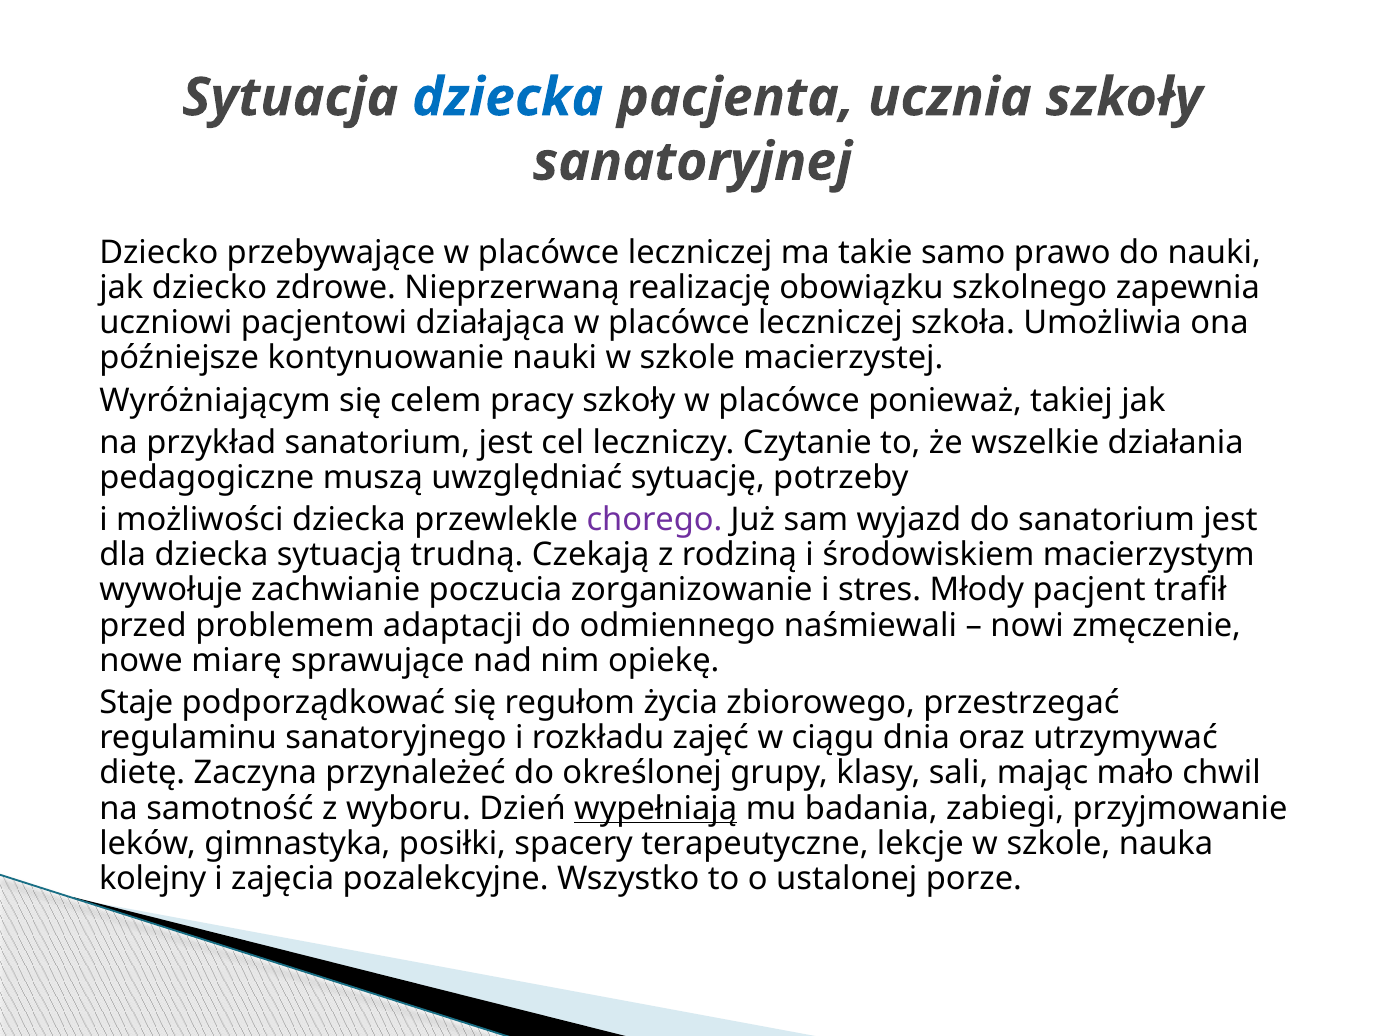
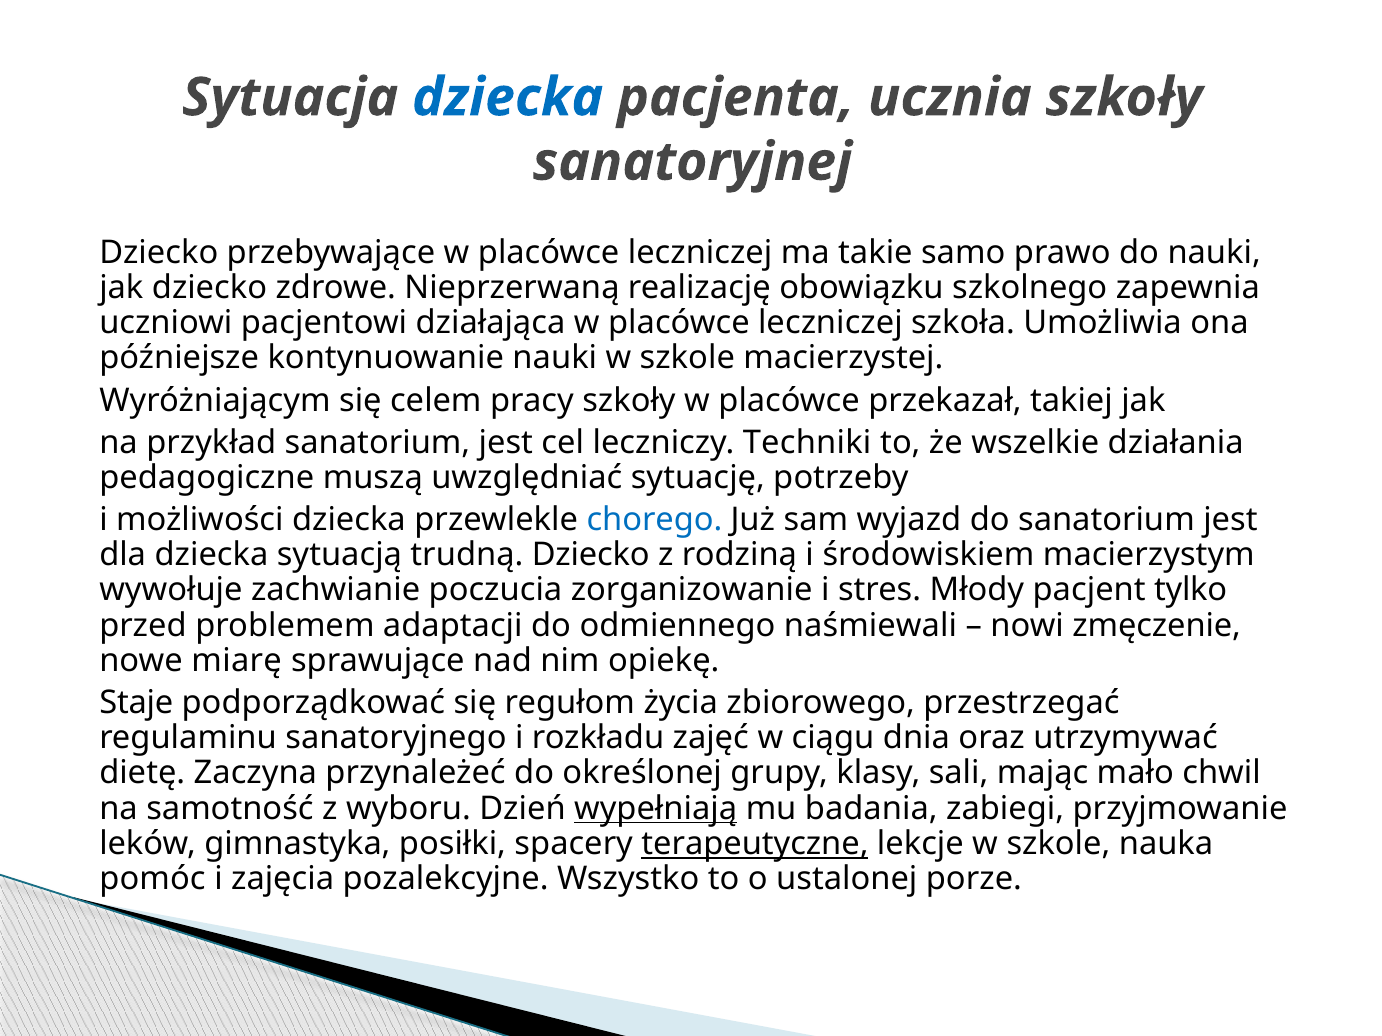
ponieważ: ponieważ -> przekazał
Czytanie: Czytanie -> Techniki
chorego colour: purple -> blue
trudną Czekają: Czekają -> Dziecko
trafił: trafił -> tylko
terapeutyczne underline: none -> present
kolejny: kolejny -> pomóc
